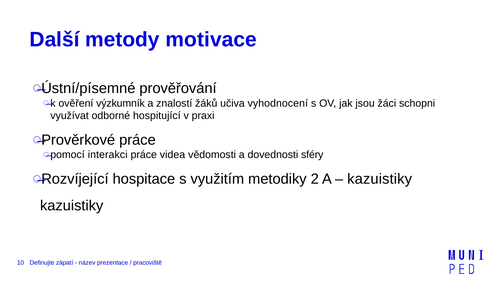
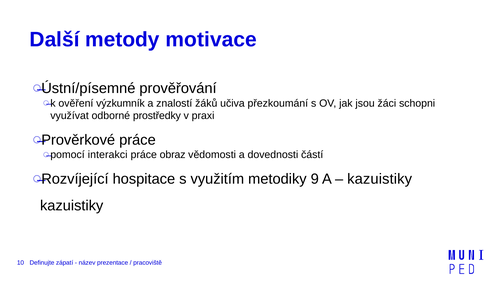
vyhodnocení: vyhodnocení -> přezkoumání
hospitující: hospitující -> prostředky
videa: videa -> obraz
sféry: sféry -> částí
2: 2 -> 9
